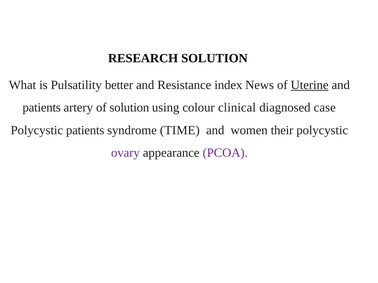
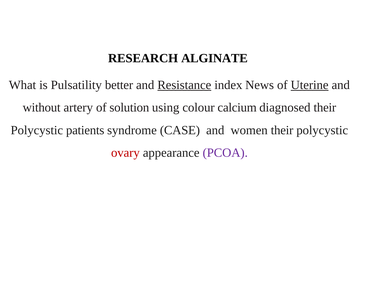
RESEARCH SOLUTION: SOLUTION -> ALGINATE
Resistance underline: none -> present
patients at (42, 108): patients -> without
clinical: clinical -> calcium
diagnosed case: case -> their
TIME: TIME -> CASE
ovary colour: purple -> red
